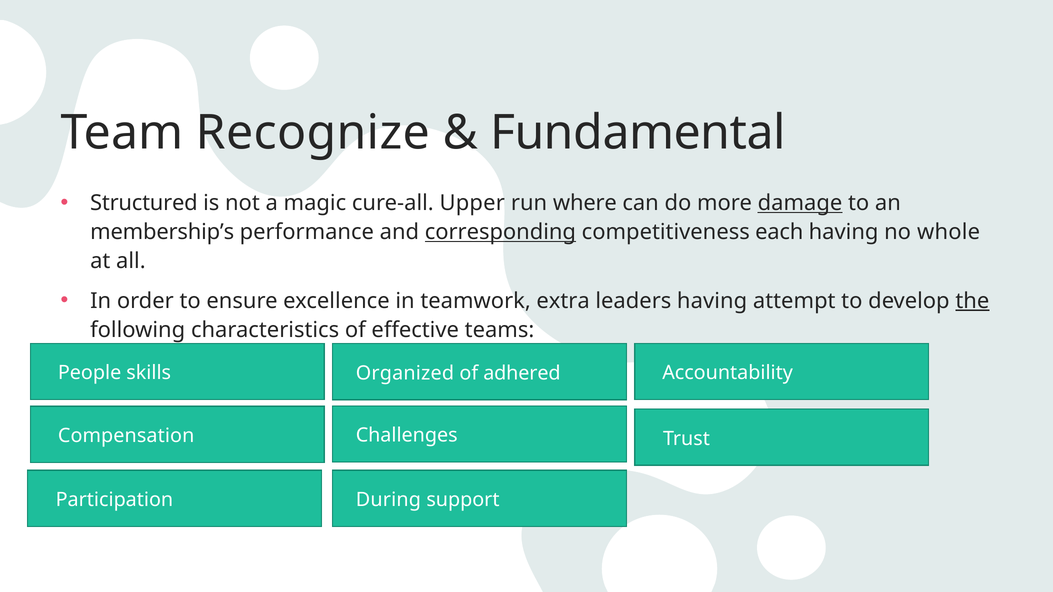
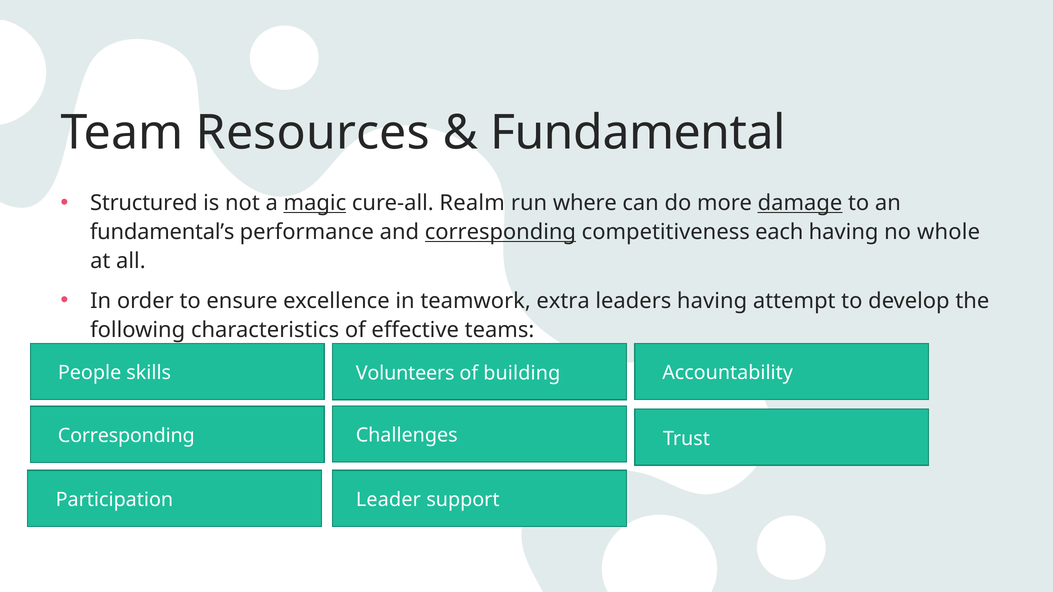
Recognize: Recognize -> Resources
magic underline: none -> present
Upper: Upper -> Realm
membership’s: membership’s -> fundamental’s
the underline: present -> none
Organized: Organized -> Volunteers
adhered: adhered -> building
Compensation at (126, 436): Compensation -> Corresponding
During: During -> Leader
